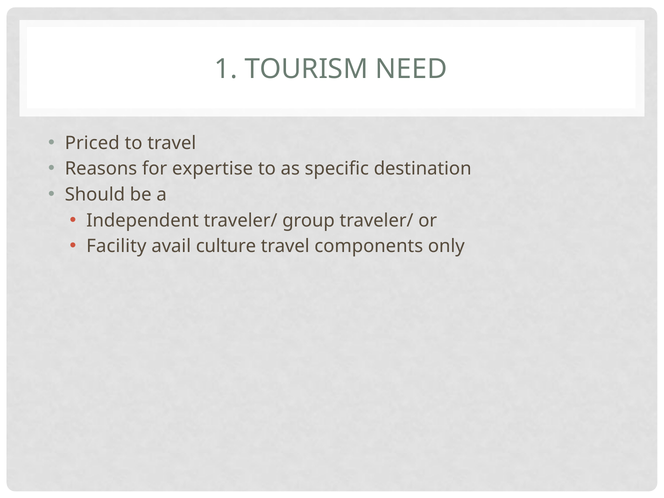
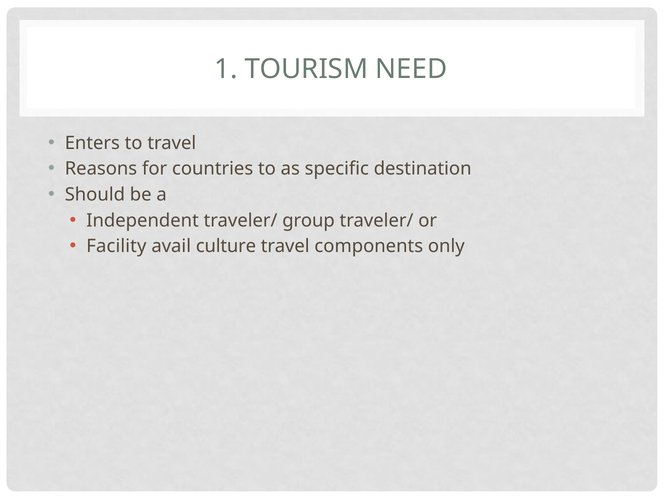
Priced: Priced -> Enters
expertise: expertise -> countries
